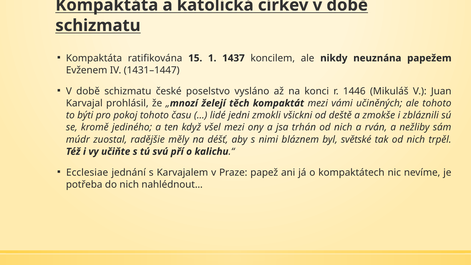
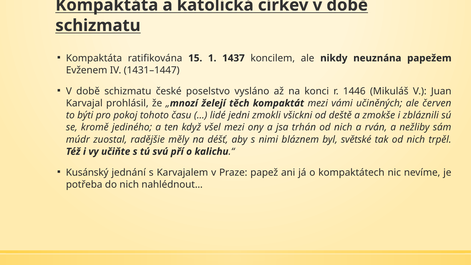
ale tohoto: tohoto -> červen
Ecclesiae: Ecclesiae -> Kusánský
